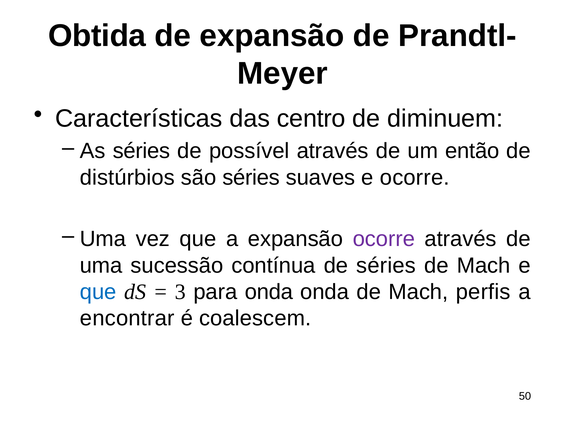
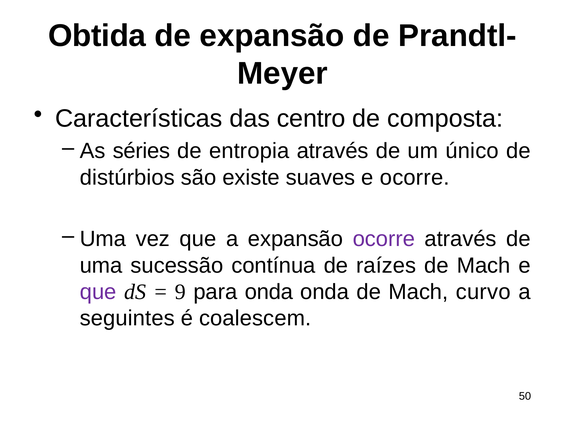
diminuem: diminuem -> composta
possível: possível -> entropia
então: então -> único
são séries: séries -> existe
de séries: séries -> raízes
que at (98, 292) colour: blue -> purple
3: 3 -> 9
perfis: perfis -> curvo
encontrar: encontrar -> seguintes
